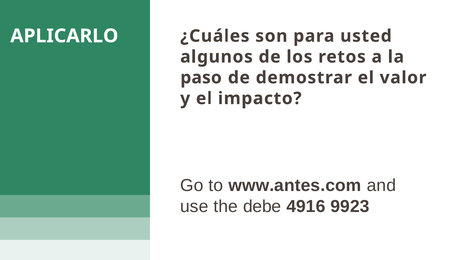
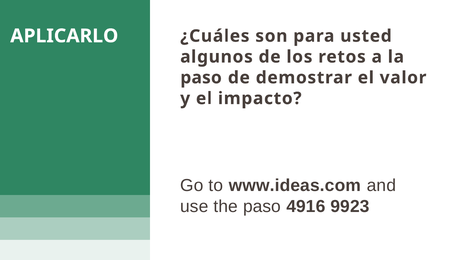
www.antes.com: www.antes.com -> www.ideas.com
the debe: debe -> paso
